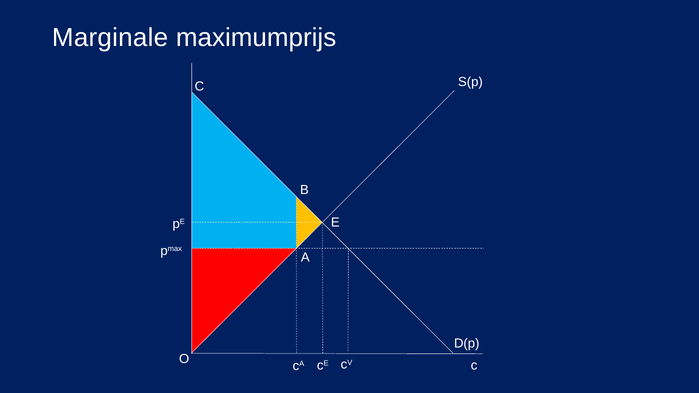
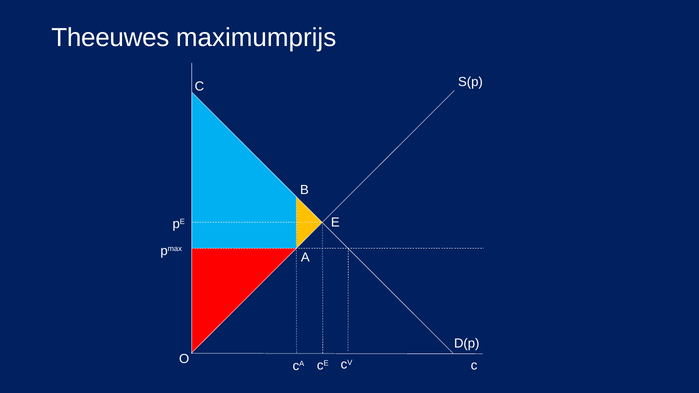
Marginale: Marginale -> Theeuwes
